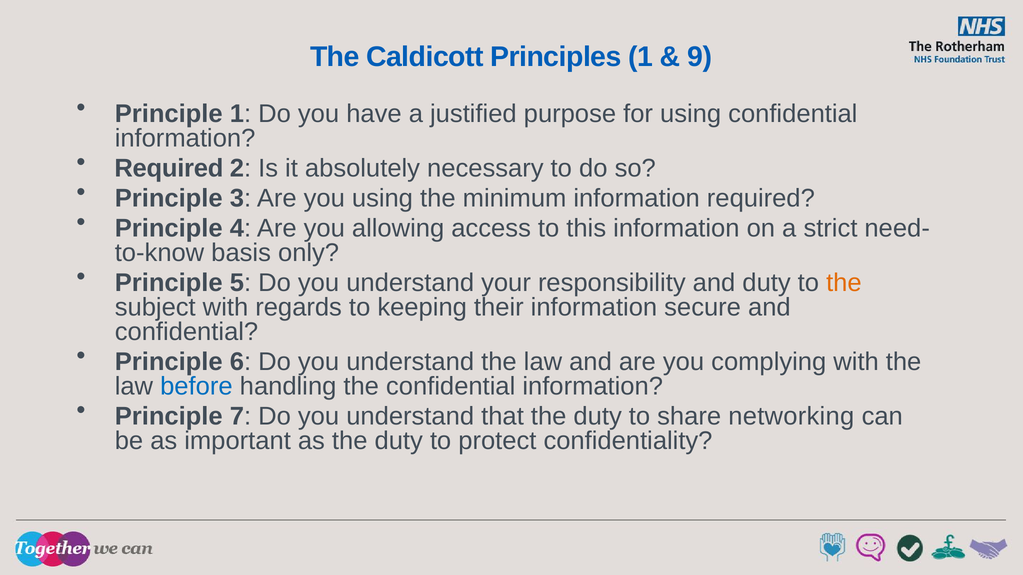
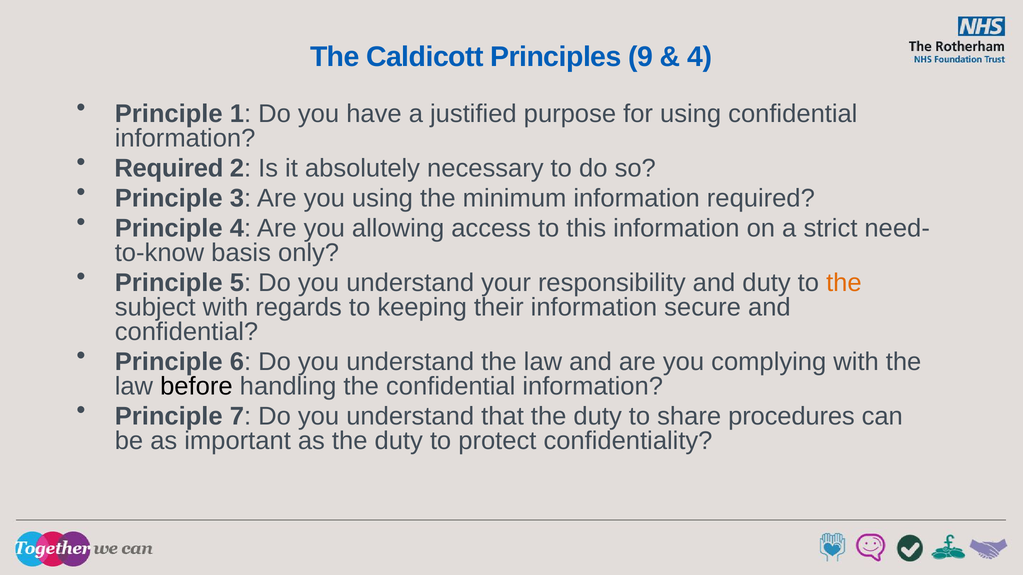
Principles 1: 1 -> 9
9 at (700, 57): 9 -> 4
before colour: blue -> black
networking: networking -> procedures
